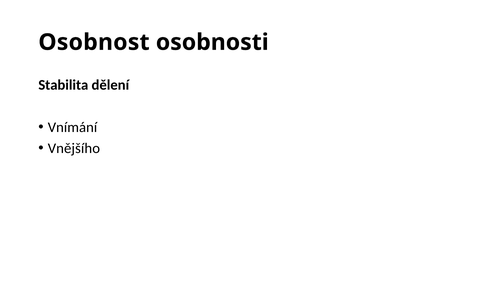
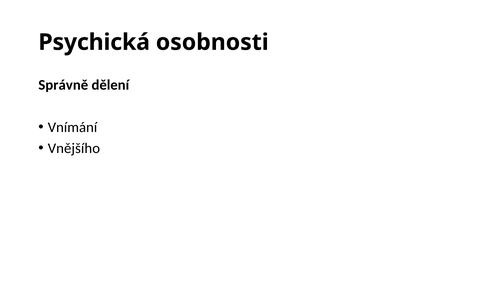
Osobnost: Osobnost -> Psychická
Stabilita: Stabilita -> Správně
